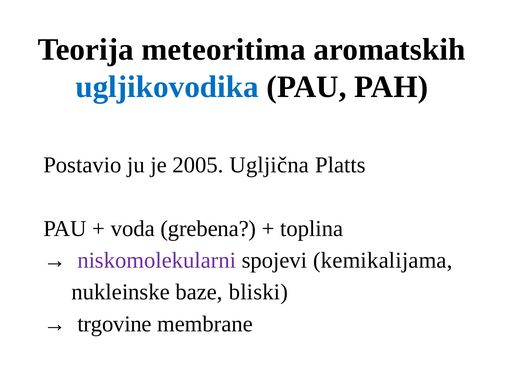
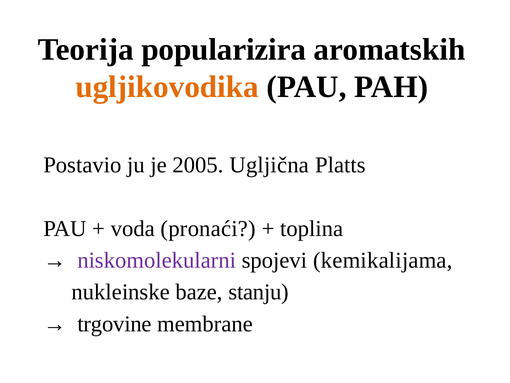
meteoritima: meteoritima -> popularizira
ugljikovodika colour: blue -> orange
grebena: grebena -> pronaći
bliski: bliski -> stanju
